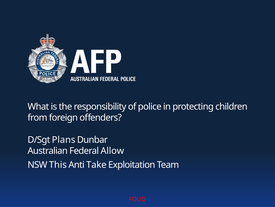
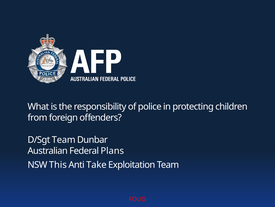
D/Sgt Plans: Plans -> Team
Allow: Allow -> Plans
